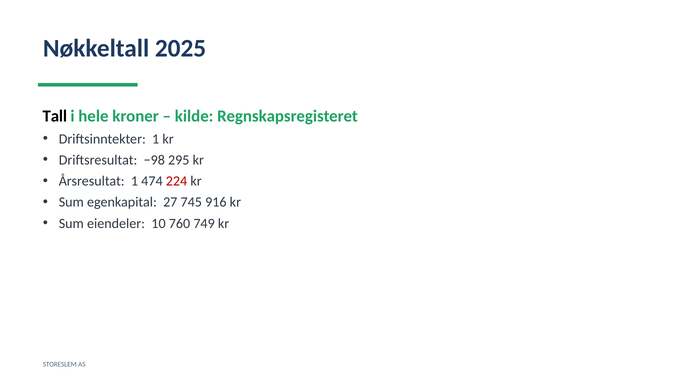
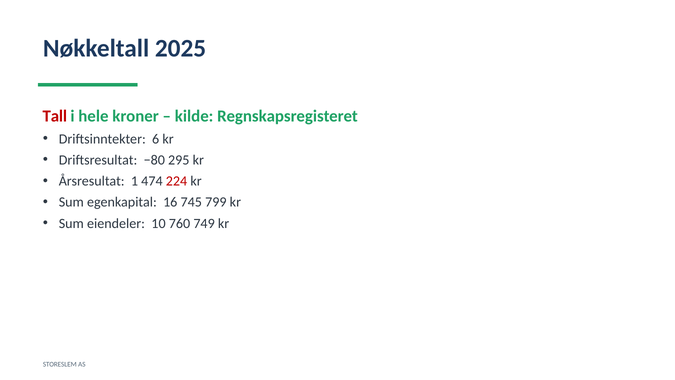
Tall colour: black -> red
Driftsinntekter 1: 1 -> 6
−98: −98 -> −80
27: 27 -> 16
916: 916 -> 799
